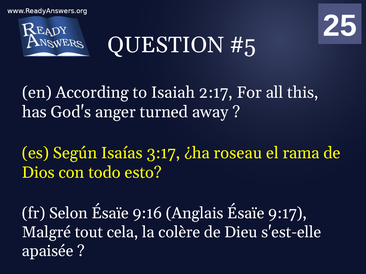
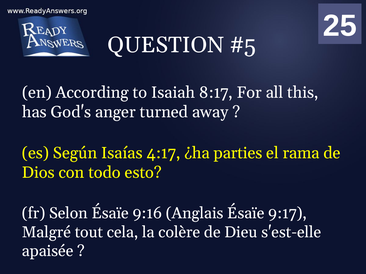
2:17: 2:17 -> 8:17
3:17: 3:17 -> 4:17
roseau: roseau -> parties
